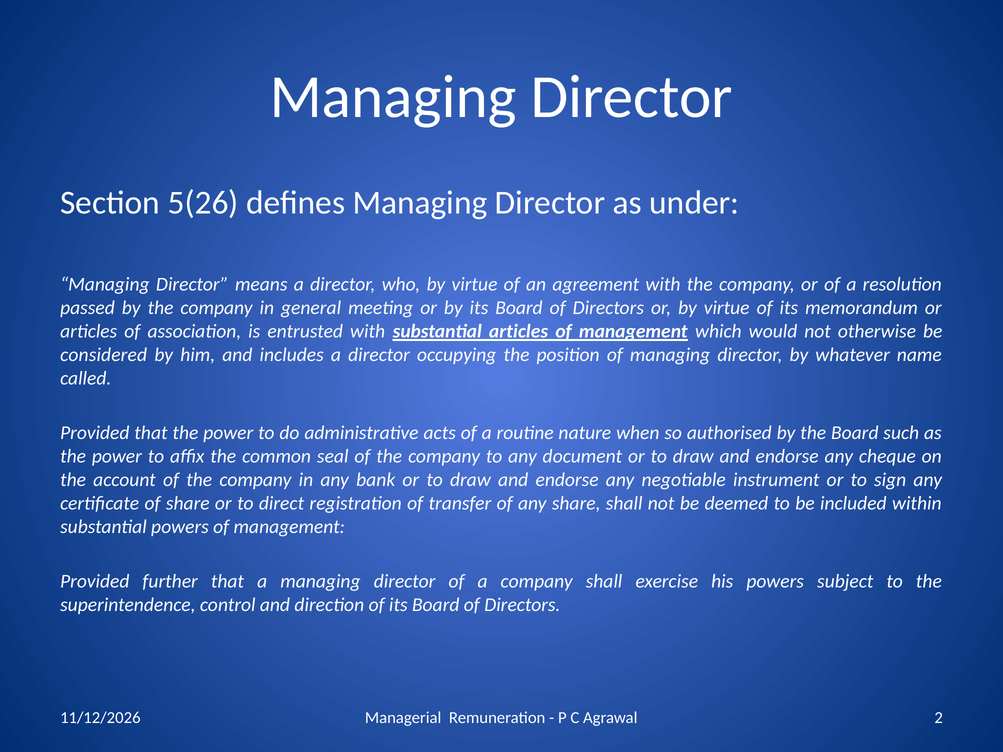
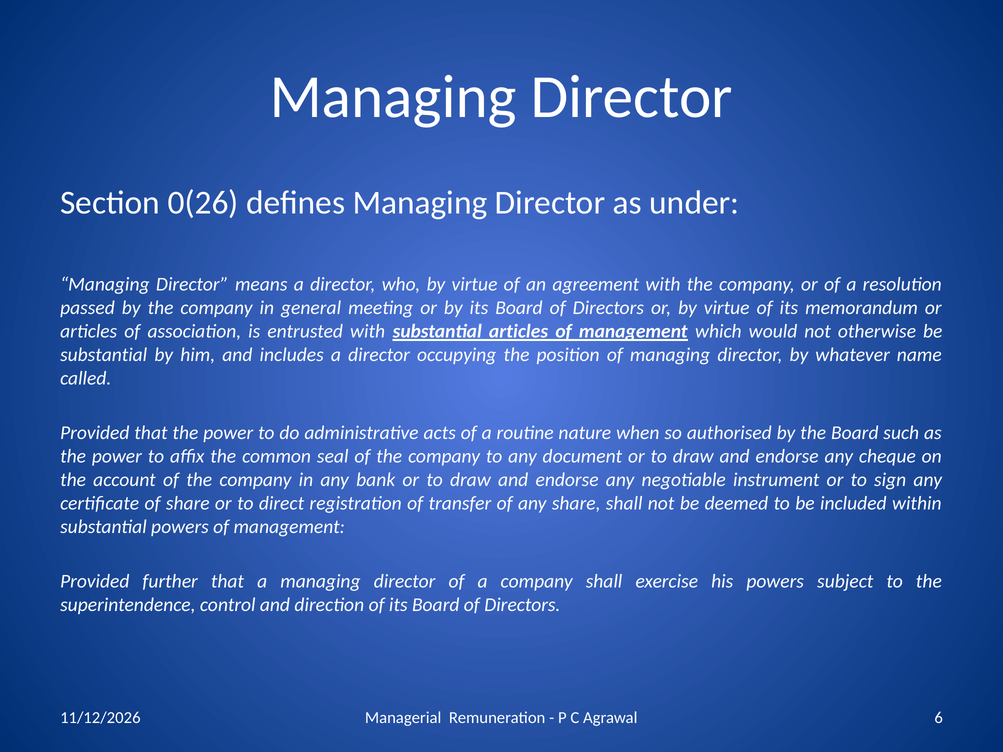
5(26: 5(26 -> 0(26
considered at (104, 355): considered -> substantial
2: 2 -> 6
